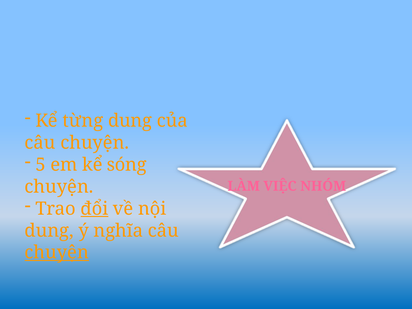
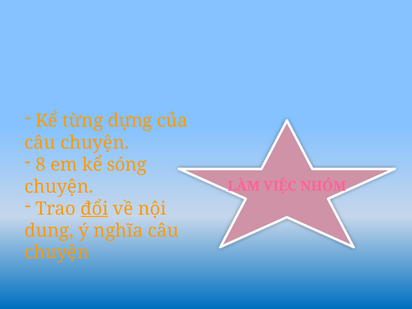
từng dung: dung -> dựng
5: 5 -> 8
chuyện at (57, 253) underline: present -> none
